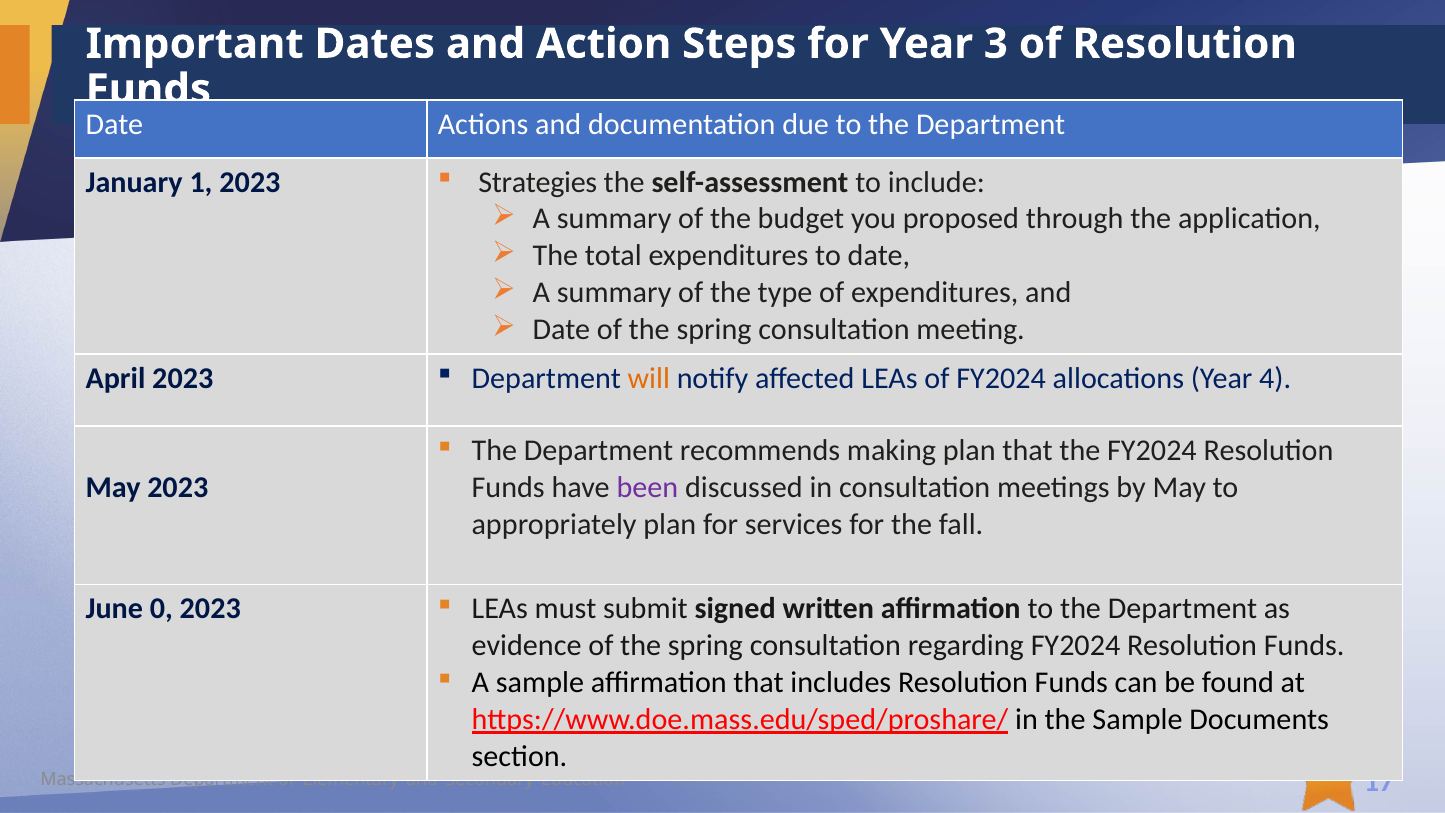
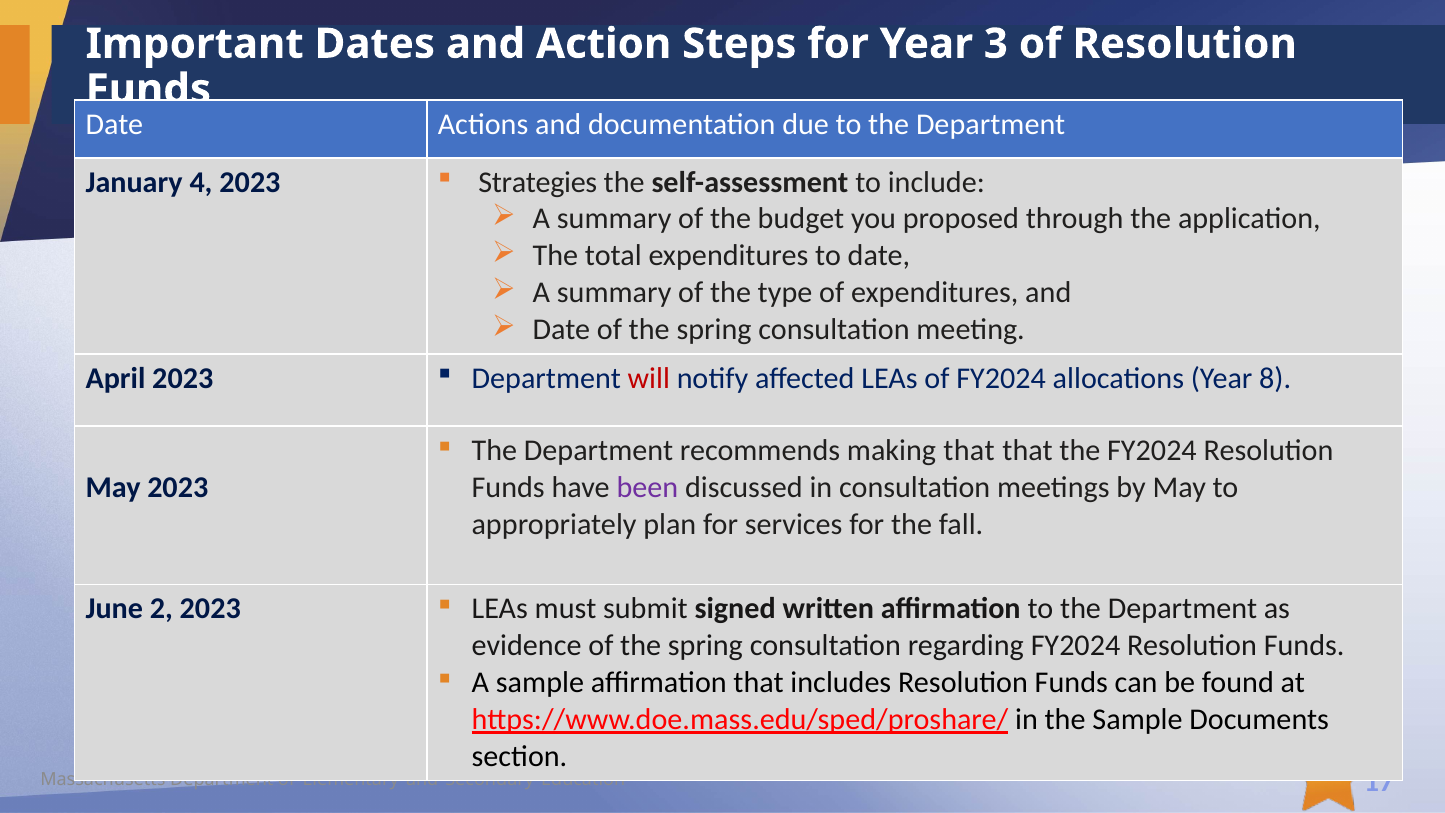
1: 1 -> 4
will colour: orange -> red
4: 4 -> 8
making plan: plan -> that
0: 0 -> 2
